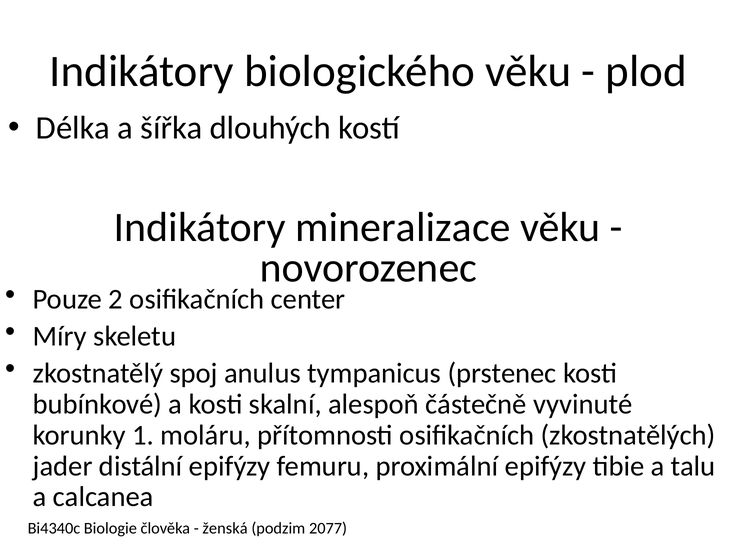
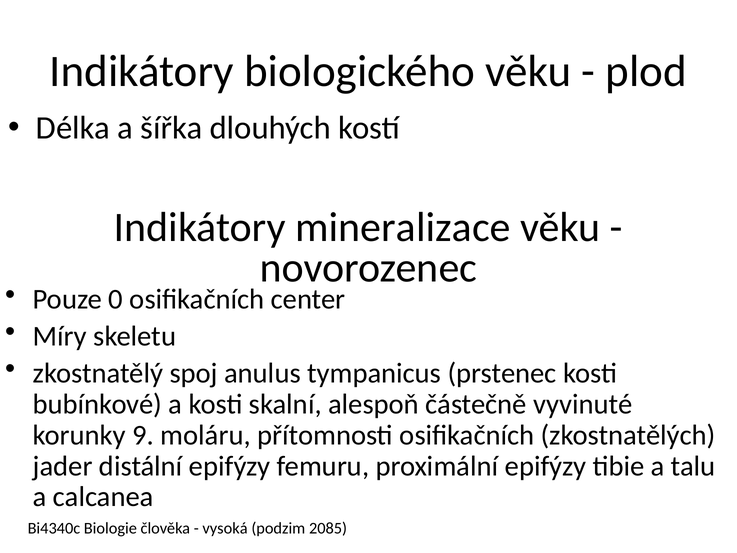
2: 2 -> 0
1: 1 -> 9
ženská: ženská -> vysoká
2077: 2077 -> 2085
